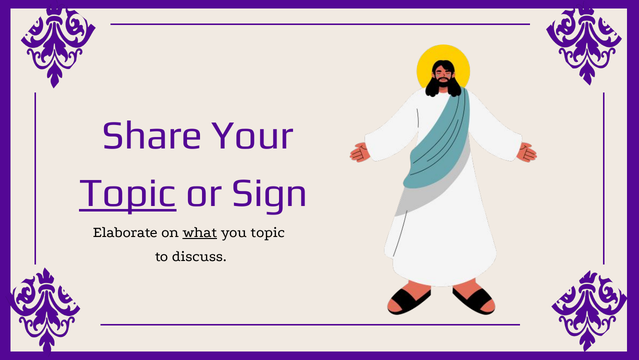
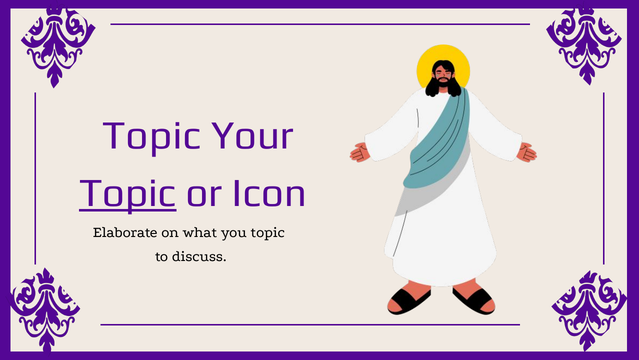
Share at (152, 135): Share -> Topic
Sign: Sign -> Icon
what underline: present -> none
